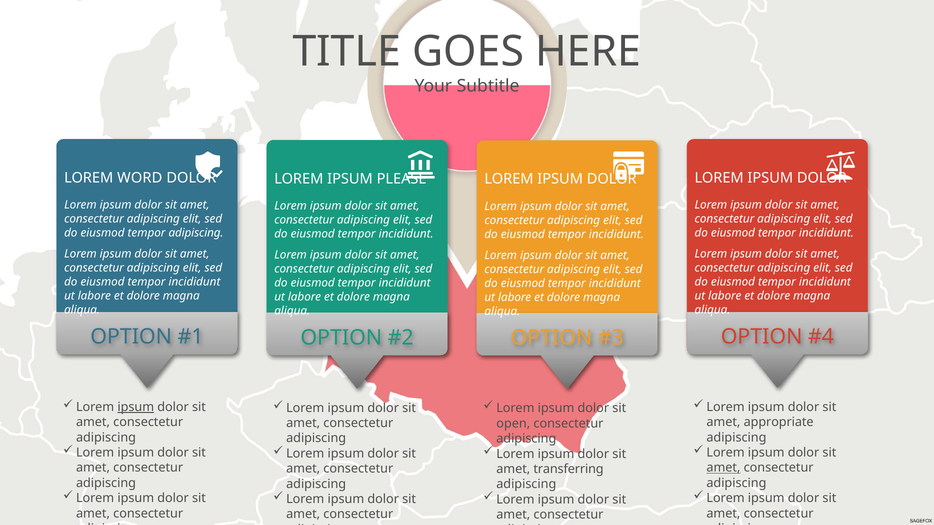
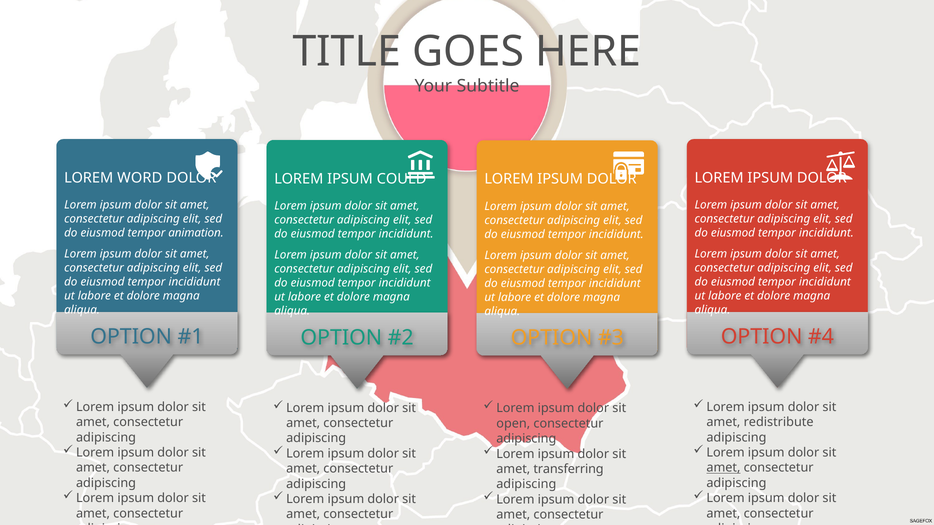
PLEASE: PLEASE -> COULD
tempor adipiscing: adipiscing -> animation
ipsum at (136, 407) underline: present -> none
appropriate: appropriate -> redistribute
